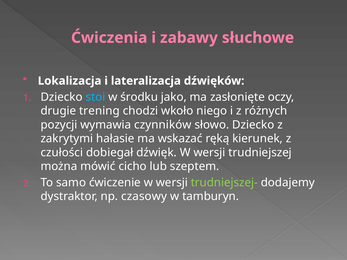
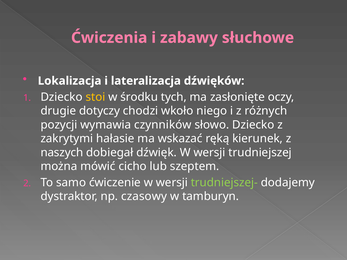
stoi colour: light blue -> yellow
jako: jako -> tych
trening: trening -> dotyczy
czułości: czułości -> naszych
